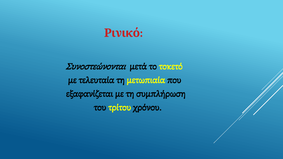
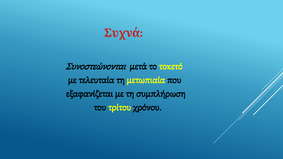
Ρινικό: Ρινικό -> Συχνά
